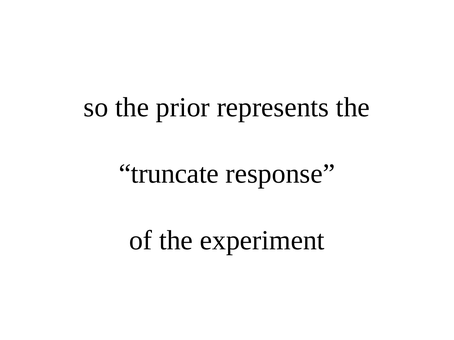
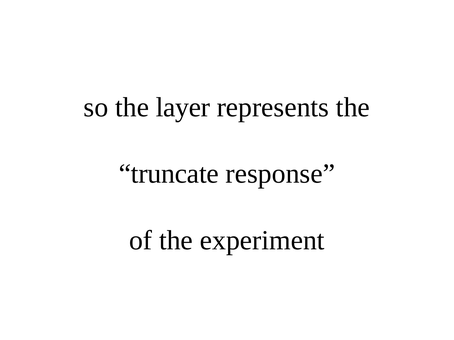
prior: prior -> layer
